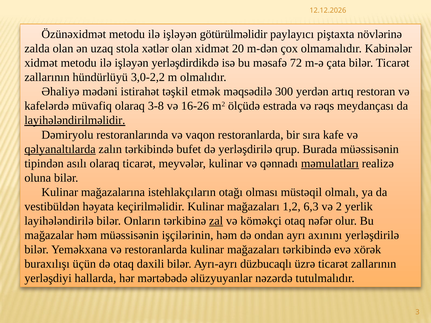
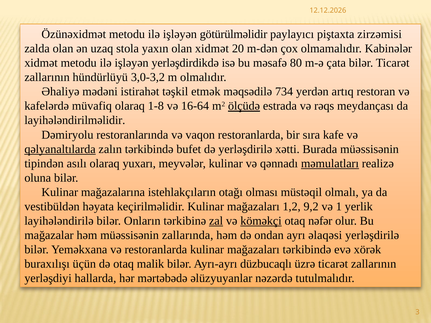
növlərinə: növlərinə -> zirzəmisi
xətlər: xətlər -> yaxın
72: 72 -> 80
3,0-2,2: 3,0-2,2 -> 3,0-3,2
300: 300 -> 734
3-8: 3-8 -> 1-8
16-26: 16-26 -> 16-64
ölçüdə underline: none -> present
layihələndirilməlidir underline: present -> none
qrup: qrup -> xətti
olaraq ticarət: ticarət -> yuxarı
6,3: 6,3 -> 9,2
2: 2 -> 1
köməkçi underline: none -> present
işçilərinin: işçilərinin -> zallarında
axınını: axınını -> əlaqəsi
daxili: daxili -> malik
